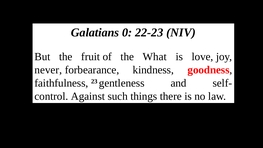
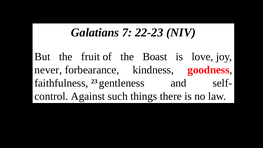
0: 0 -> 7
What: What -> Boast
